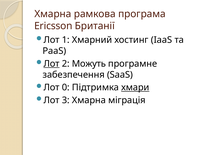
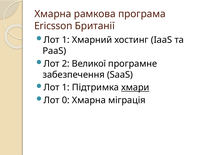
Лот at (52, 63) underline: present -> none
Можуть: Можуть -> Великої
0 at (66, 87): 0 -> 1
3: 3 -> 0
